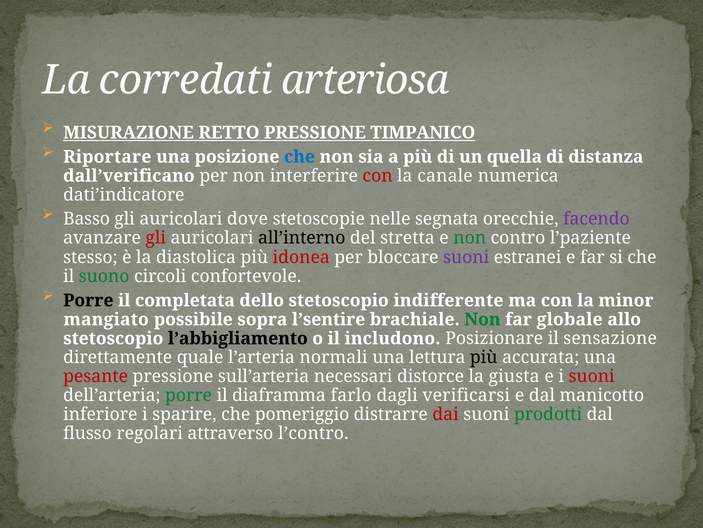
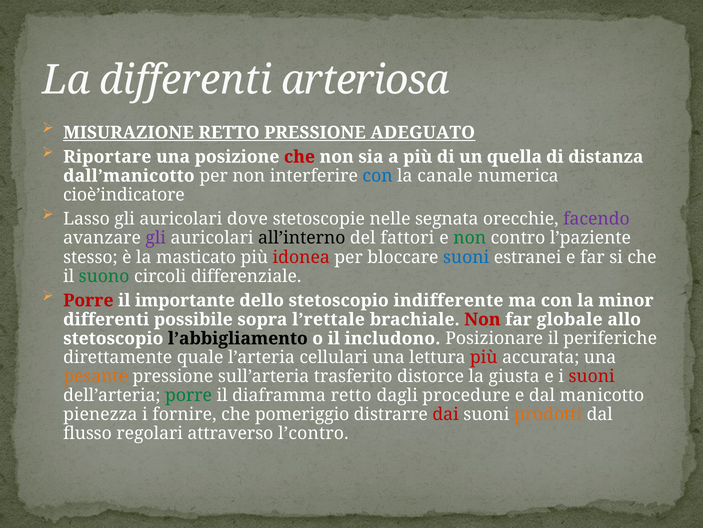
La corredati: corredati -> differenti
TIMPANICO: TIMPANICO -> ADEGUATO
che at (299, 157) colour: blue -> red
dall’verificano: dall’verificano -> dall’manicotto
con at (378, 176) colour: red -> blue
dati’indicatore: dati’indicatore -> cioè’indicatore
Basso: Basso -> Lasso
gli at (156, 238) colour: red -> purple
stretta: stretta -> fattori
diastolica: diastolica -> masticato
suoni at (466, 257) colour: purple -> blue
confortevole: confortevole -> differenziale
Porre at (88, 300) colour: black -> red
completata: completata -> importante
mangiato at (106, 319): mangiato -> differenti
l’sentire: l’sentire -> l’rettale
Non at (482, 319) colour: green -> red
sensazione: sensazione -> periferiche
normali: normali -> cellulari
più at (484, 357) colour: black -> red
pesante colour: red -> orange
necessari: necessari -> trasferito
diaframma farlo: farlo -> retto
verificarsi: verificarsi -> procedure
inferiore: inferiore -> pienezza
sparire: sparire -> fornire
prodotti colour: green -> orange
